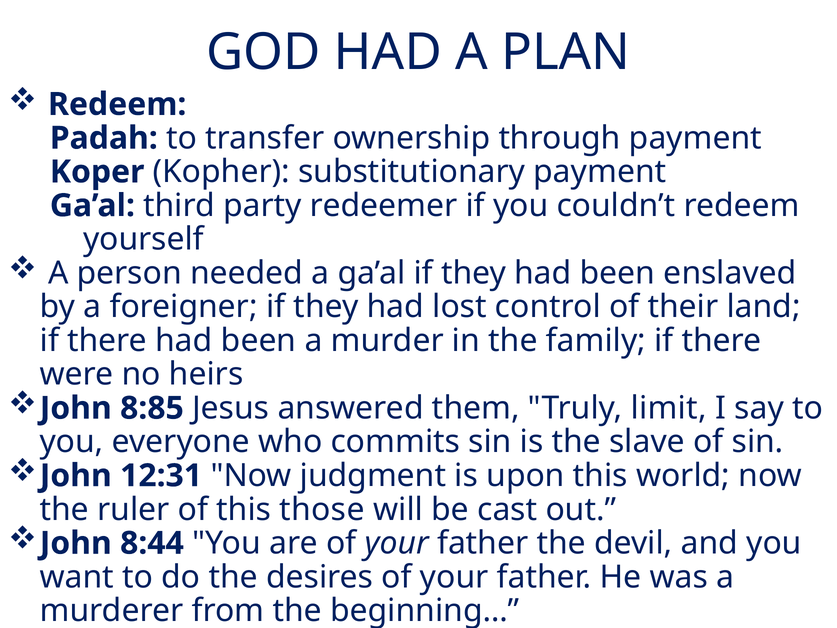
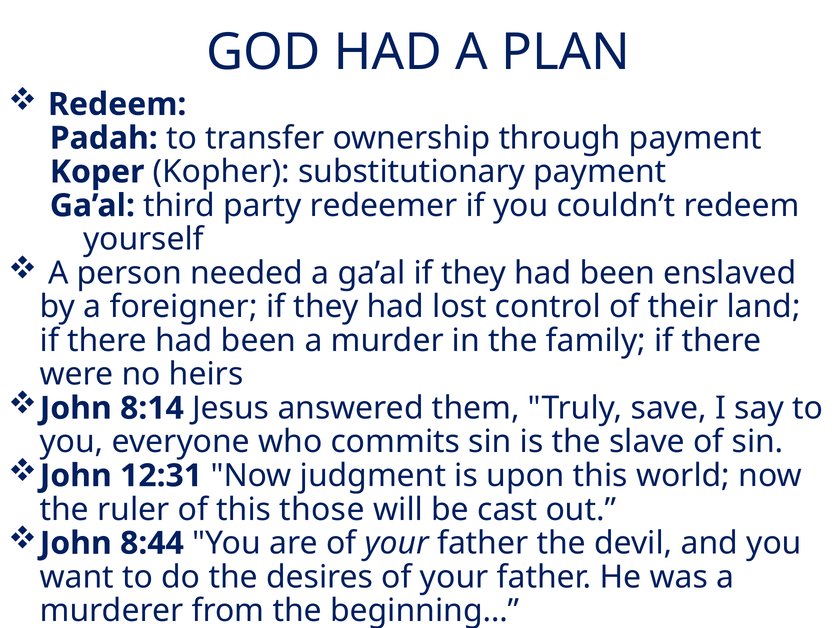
8:85: 8:85 -> 8:14
limit: limit -> save
